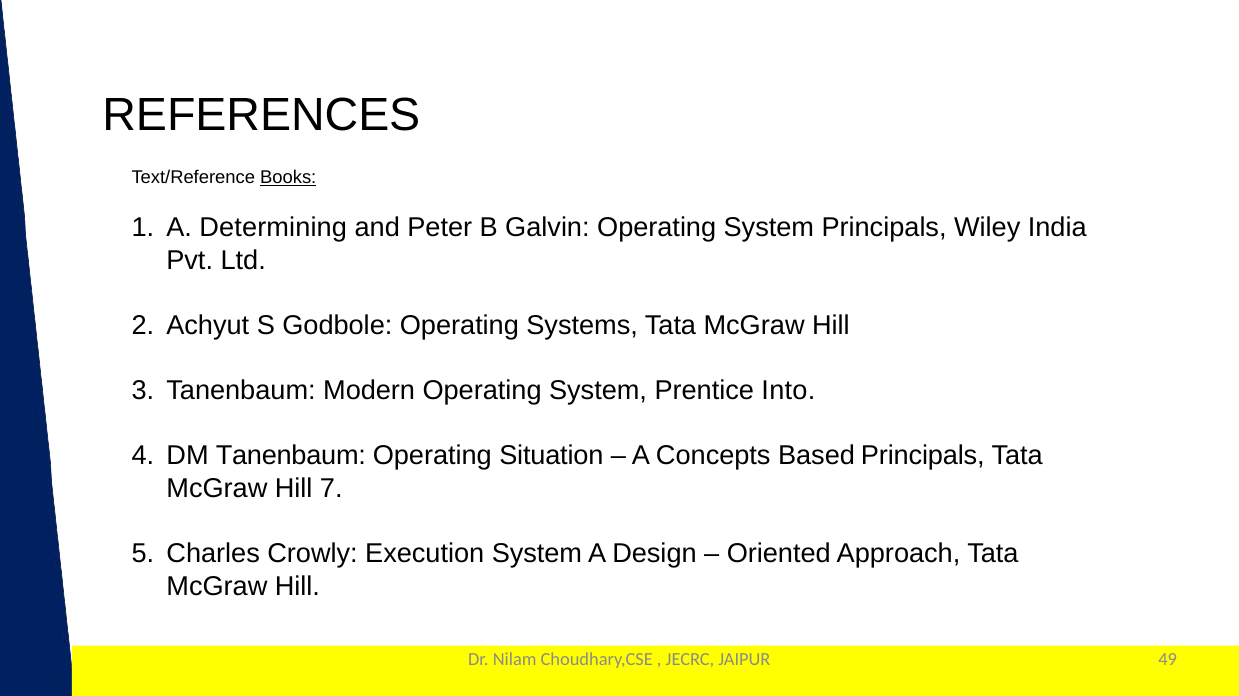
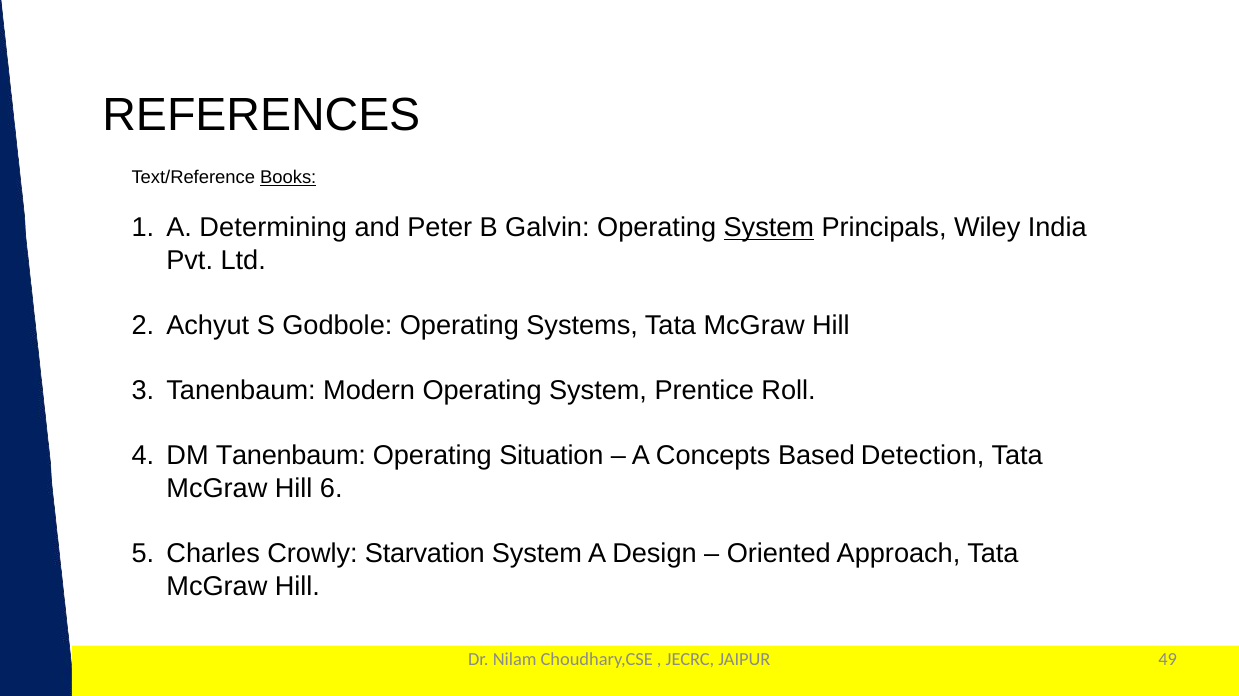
System at (769, 228) underline: none -> present
Into: Into -> Roll
Based Principals: Principals -> Detection
7: 7 -> 6
Execution: Execution -> Starvation
